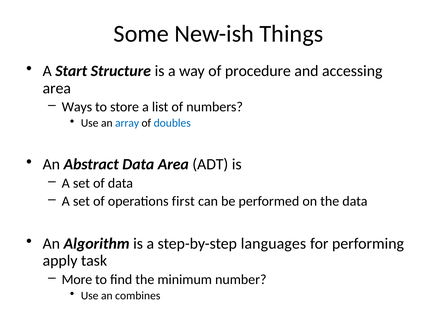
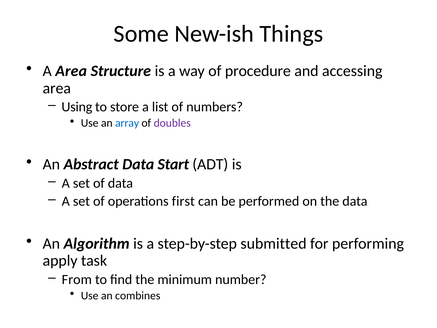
A Start: Start -> Area
Ways: Ways -> Using
doubles colour: blue -> purple
Data Area: Area -> Start
languages: languages -> submitted
More: More -> From
